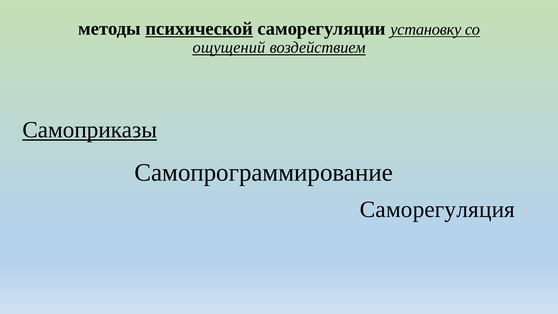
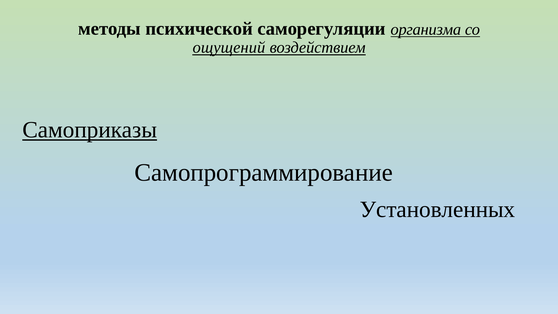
психической underline: present -> none
установку: установку -> организма
Саморегуляция: Саморегуляция -> Установленных
